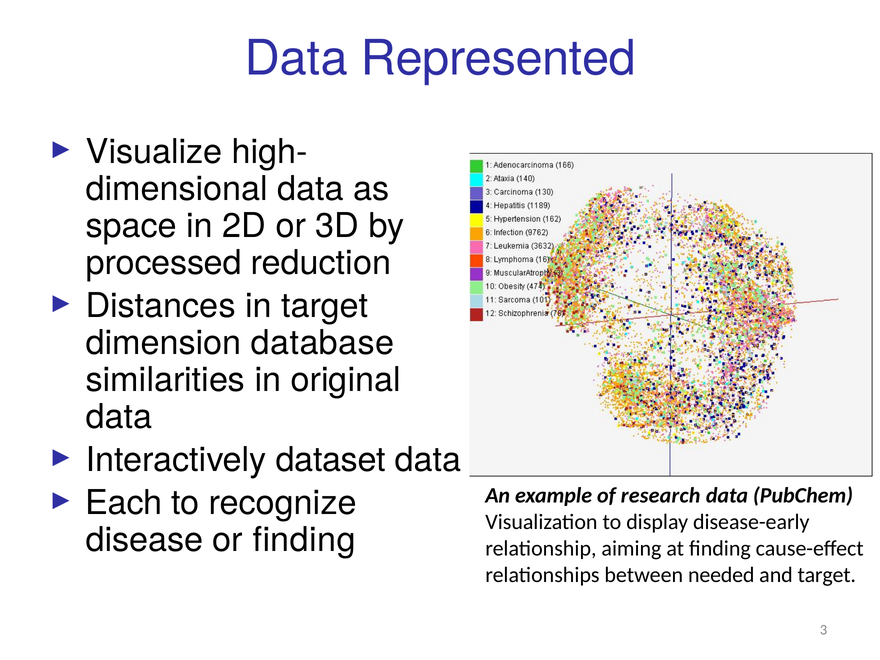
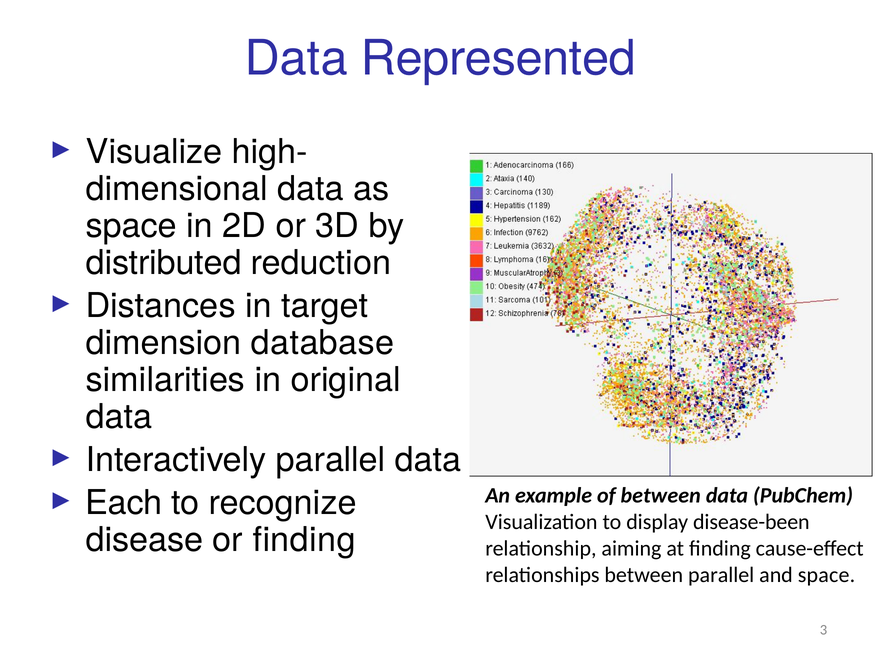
processed: processed -> distributed
Interactively dataset: dataset -> parallel
of research: research -> between
disease-early: disease-early -> disease-been
between needed: needed -> parallel
and target: target -> space
